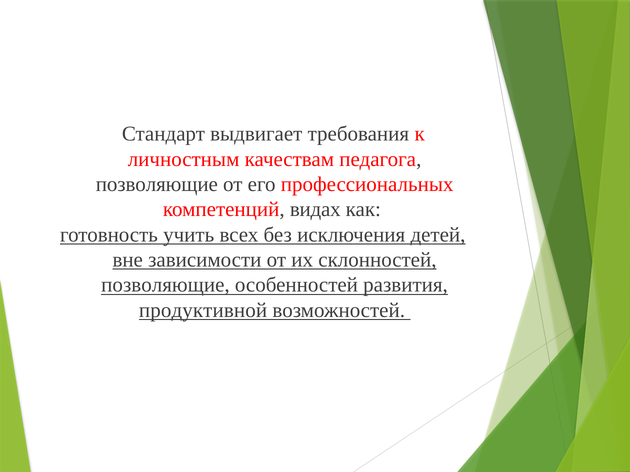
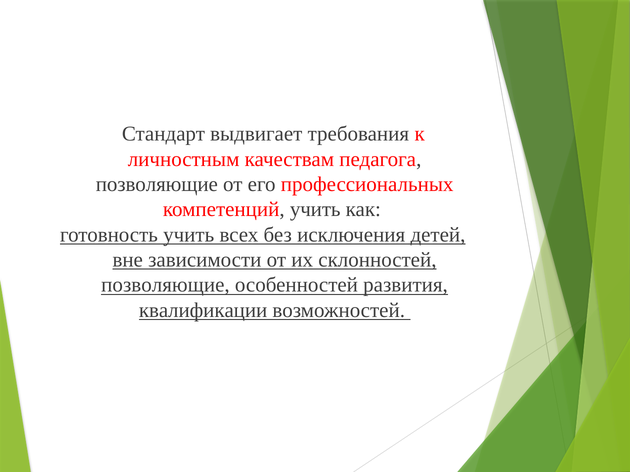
компетенций видах: видах -> учить
продуктивной: продуктивной -> квалификации
